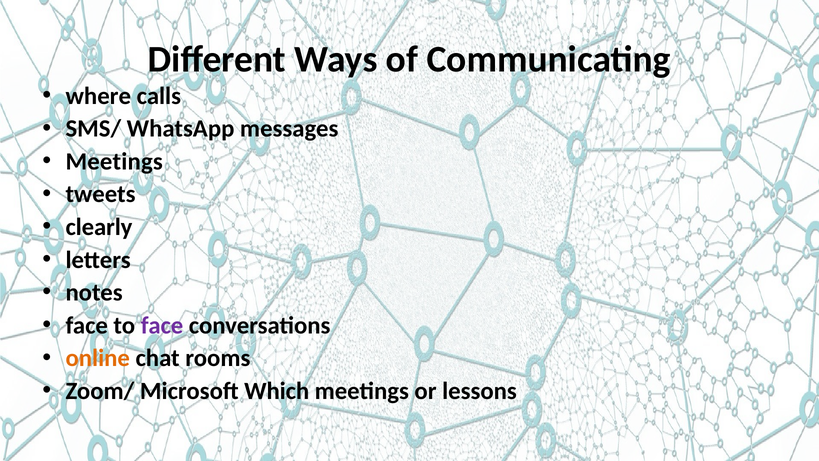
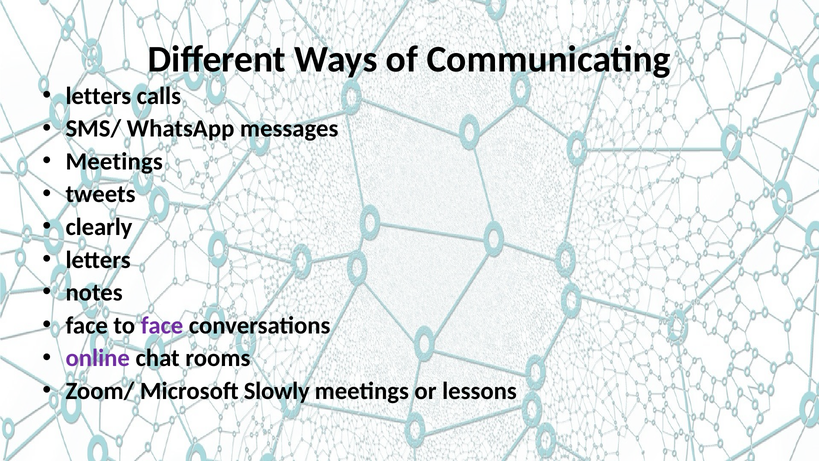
where at (98, 96): where -> letters
online colour: orange -> purple
Which: Which -> Slowly
